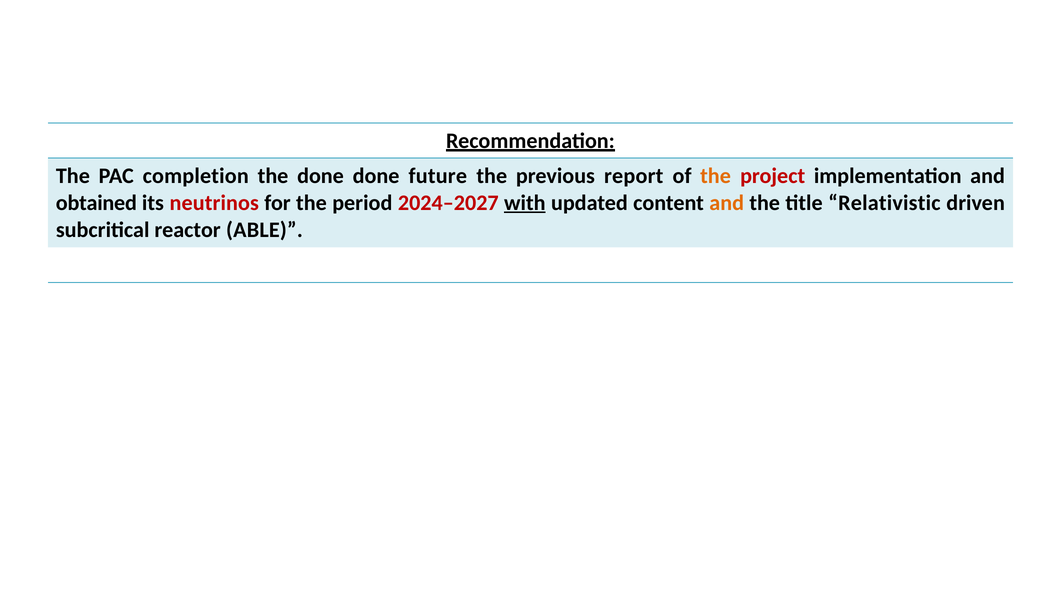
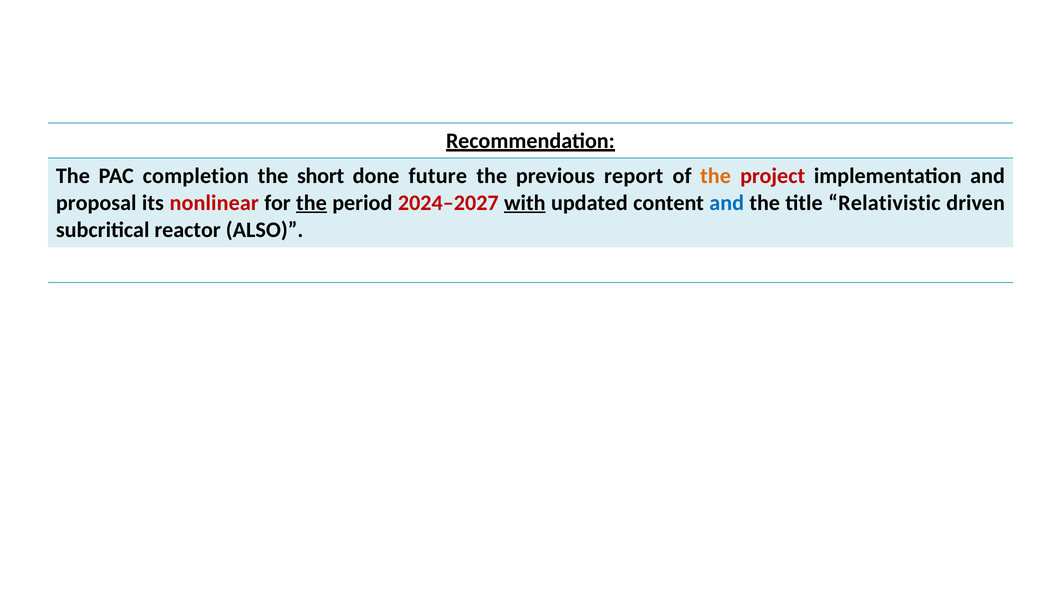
the done: done -> short
obtained: obtained -> proposal
neutrinos: neutrinos -> nonlinear
the at (311, 203) underline: none -> present
and at (727, 203) colour: orange -> blue
ABLE: ABLE -> ALSO
